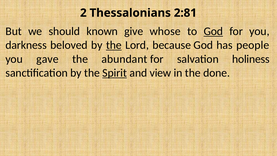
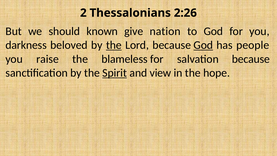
2:81: 2:81 -> 2:26
whose: whose -> nation
God at (213, 31) underline: present -> none
God at (203, 45) underline: none -> present
gave: gave -> raise
abundant: abundant -> blameless
salvation holiness: holiness -> because
done: done -> hope
